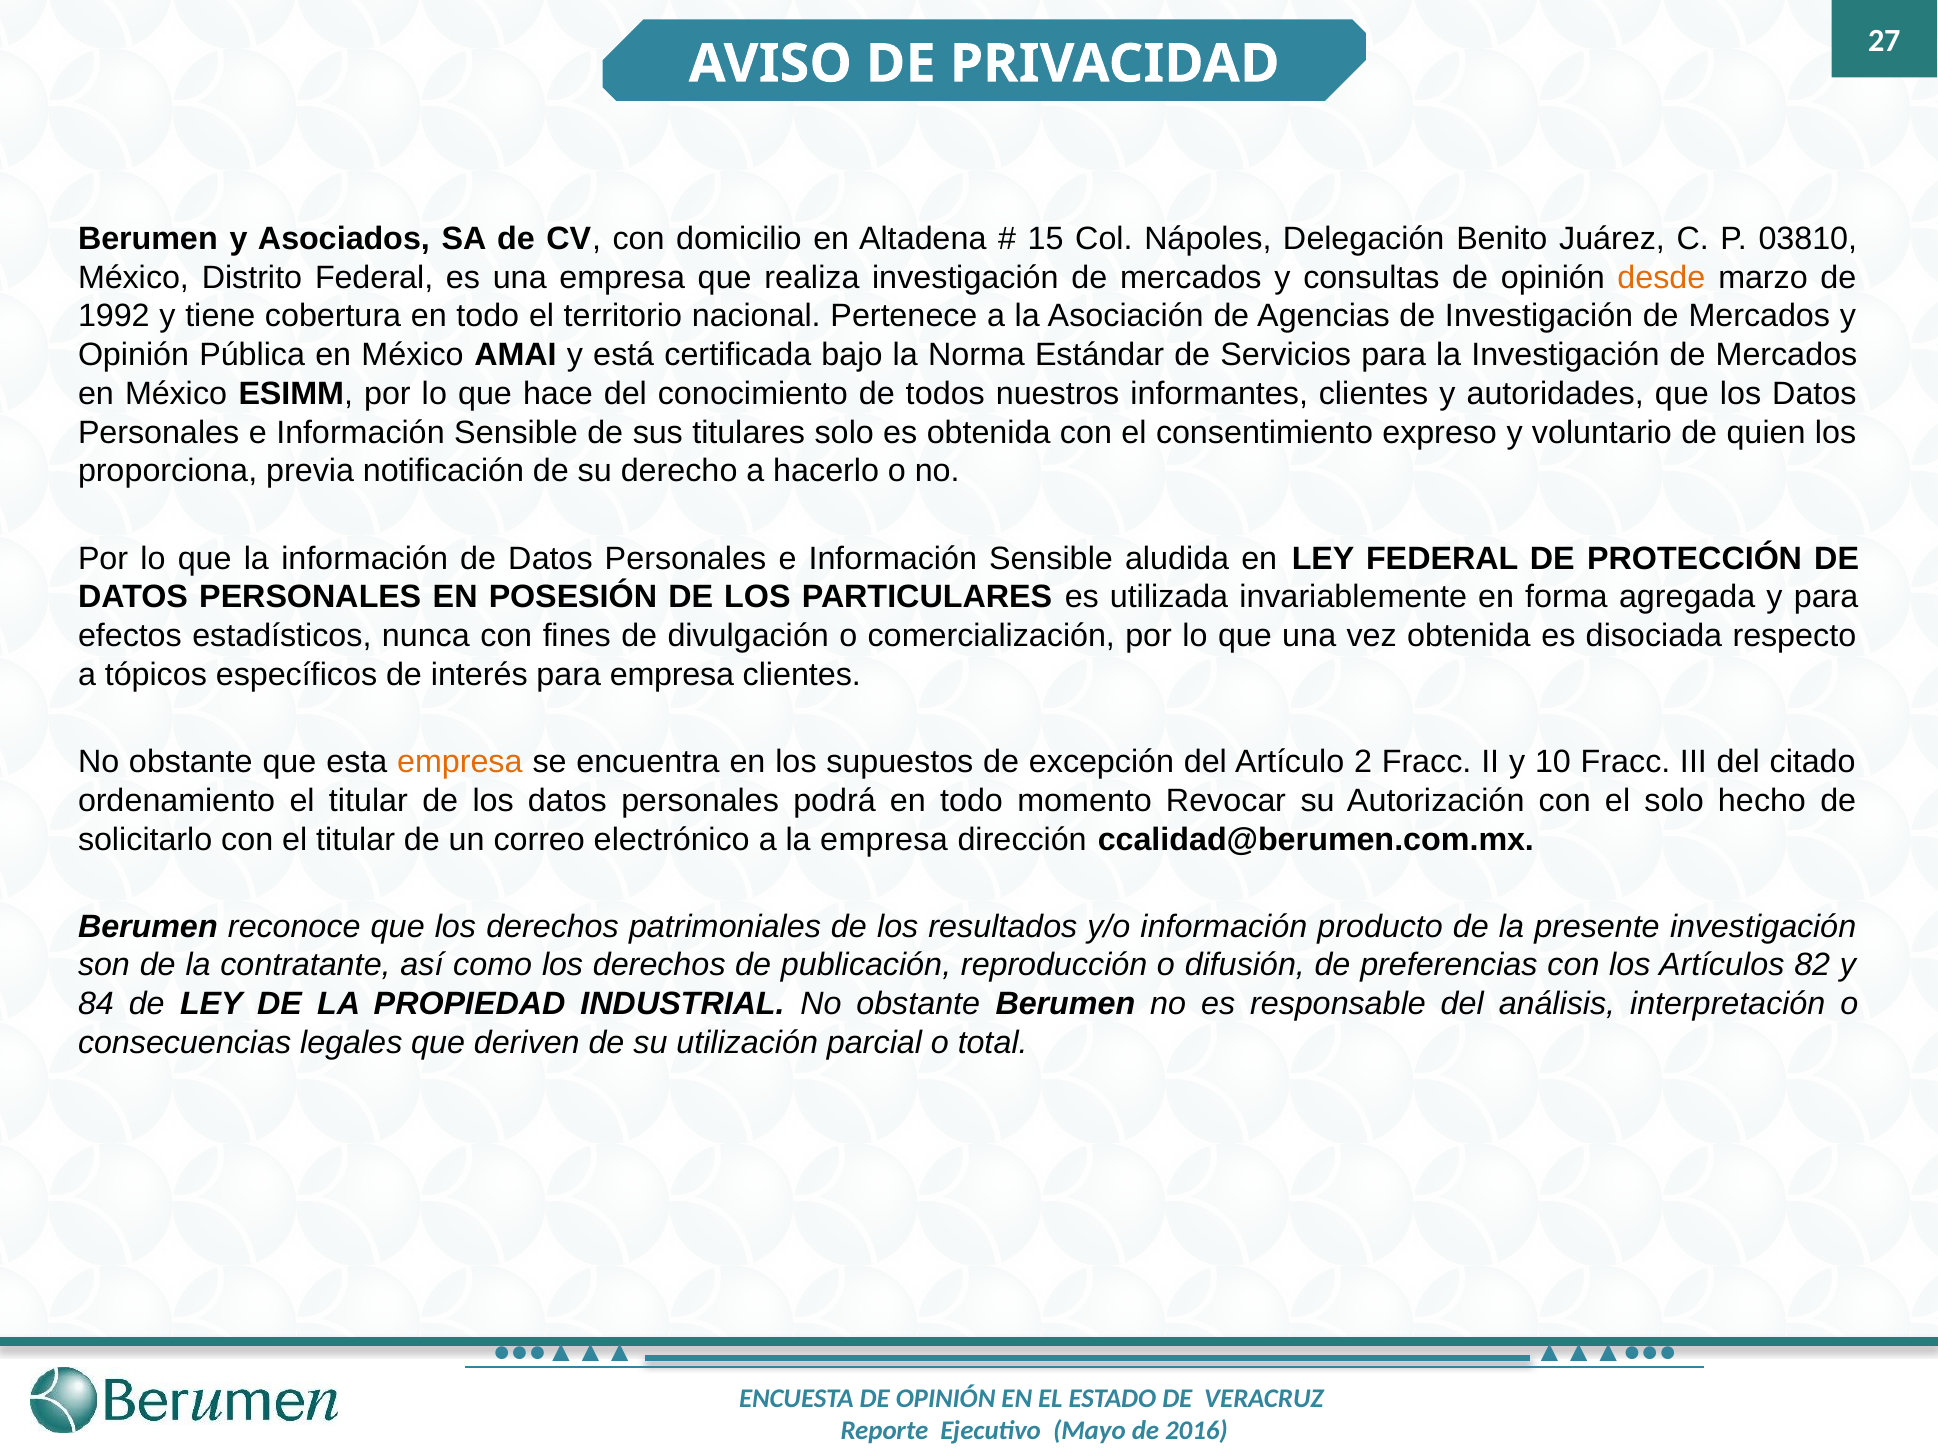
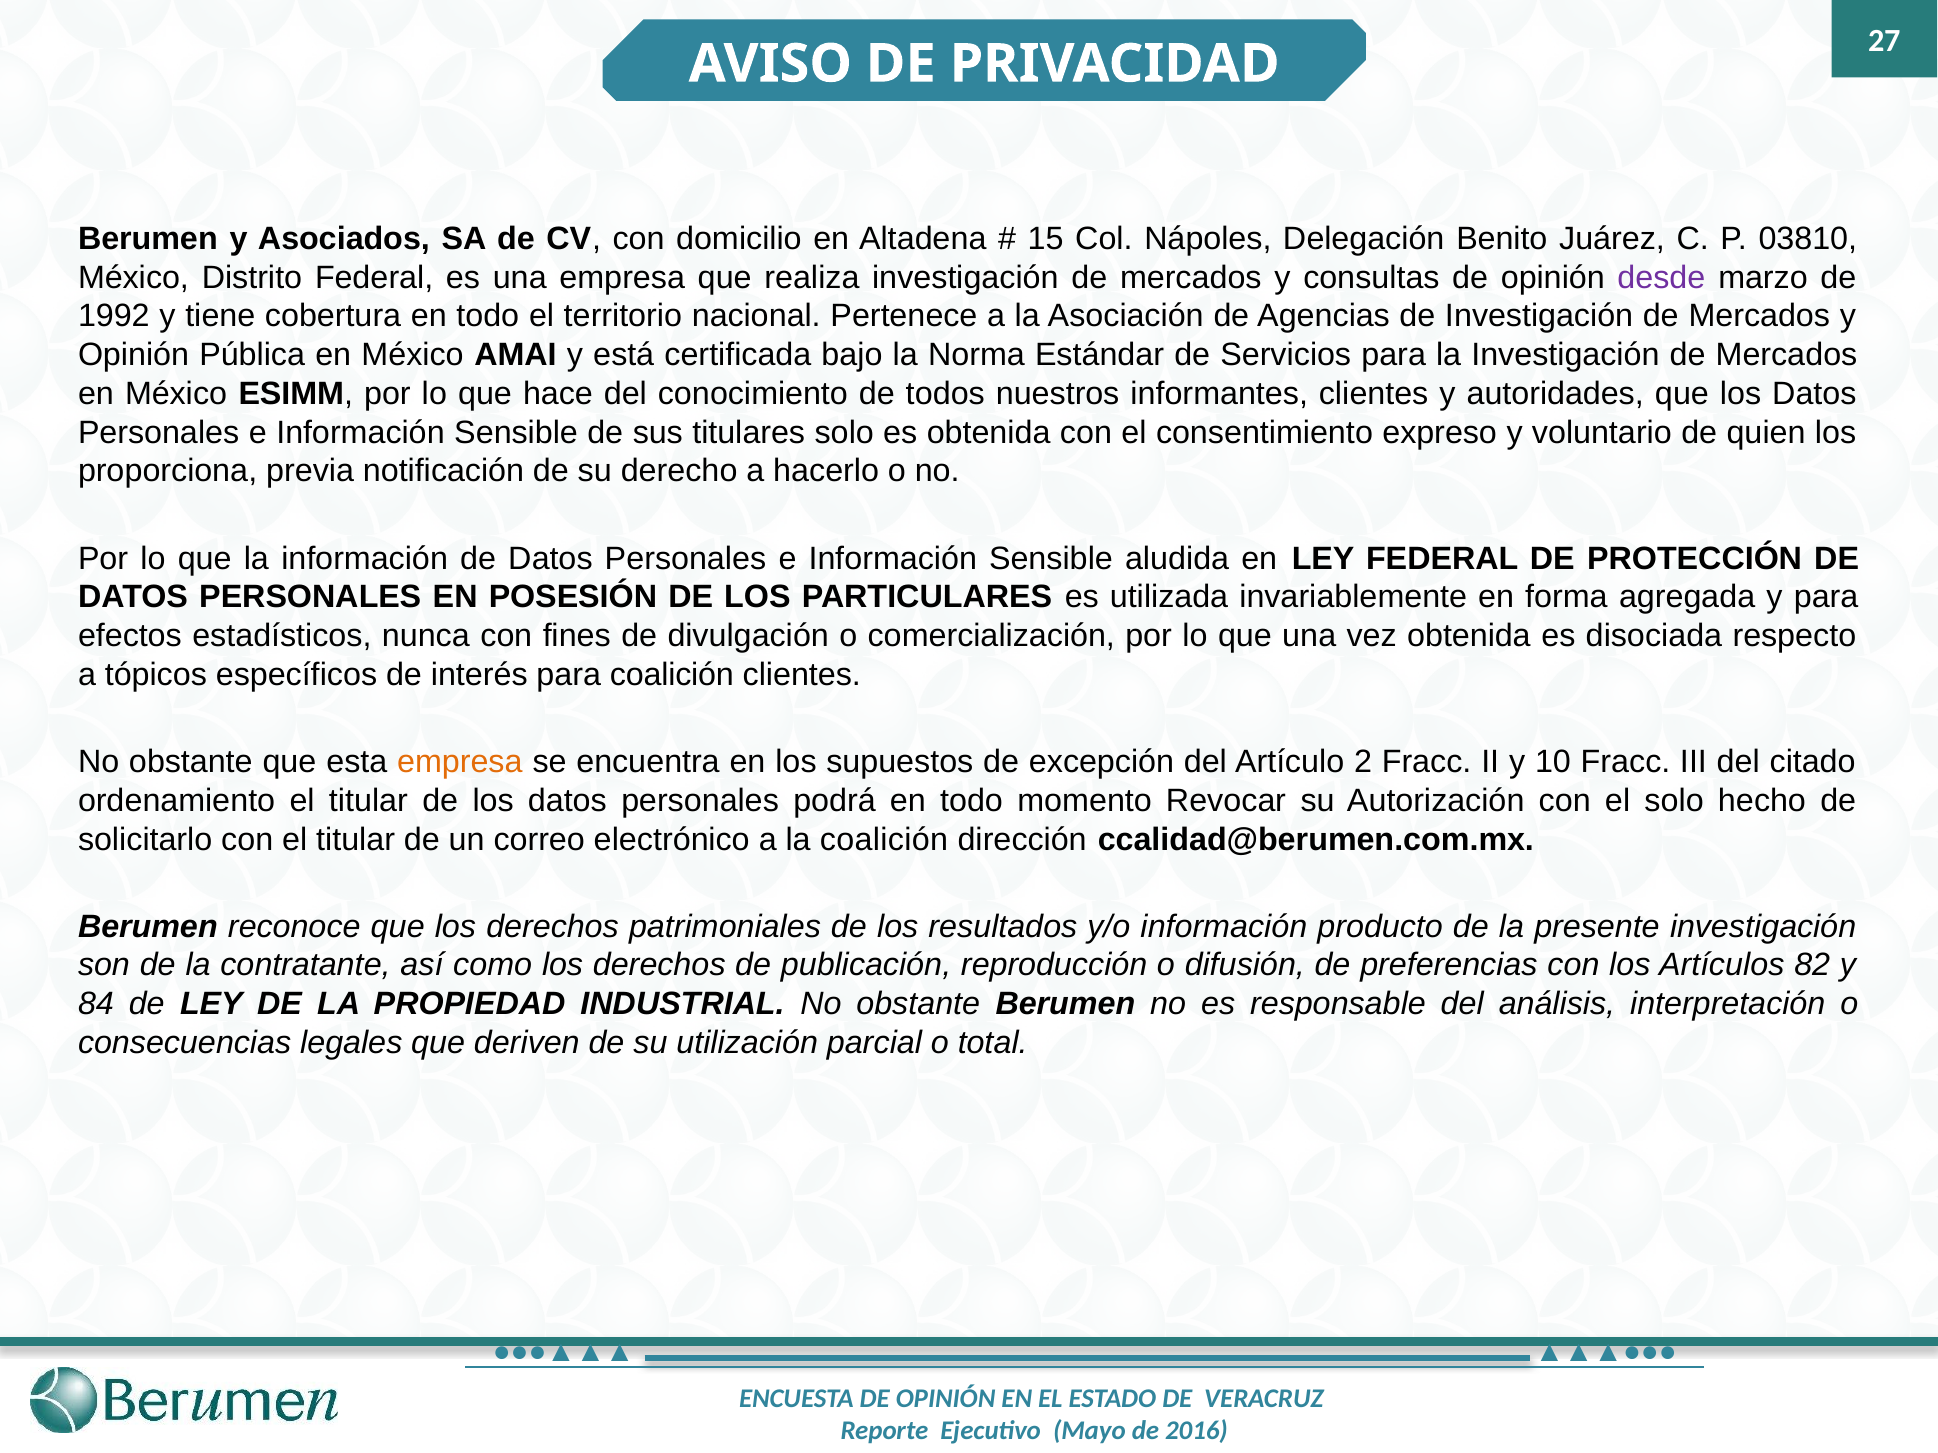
desde colour: orange -> purple
para empresa: empresa -> coalición
la empresa: empresa -> coalición
